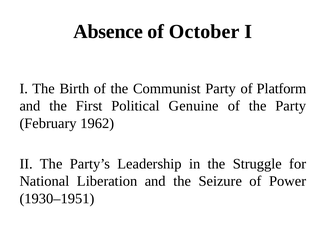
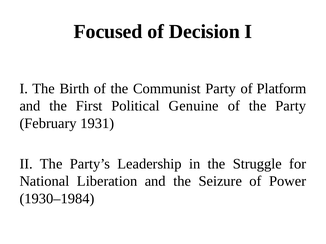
Absence: Absence -> Focused
October: October -> Decision
1962: 1962 -> 1931
1930–1951: 1930–1951 -> 1930–1984
